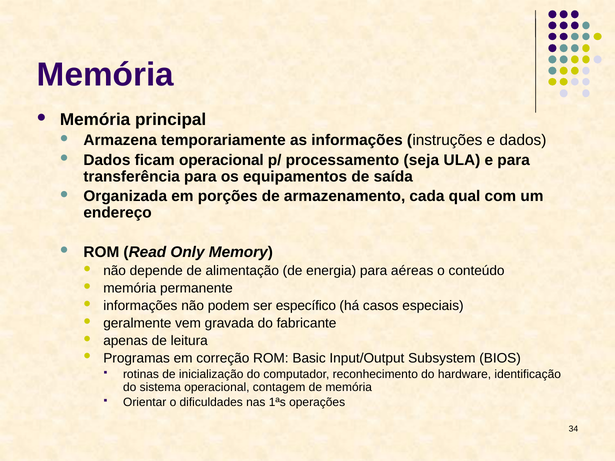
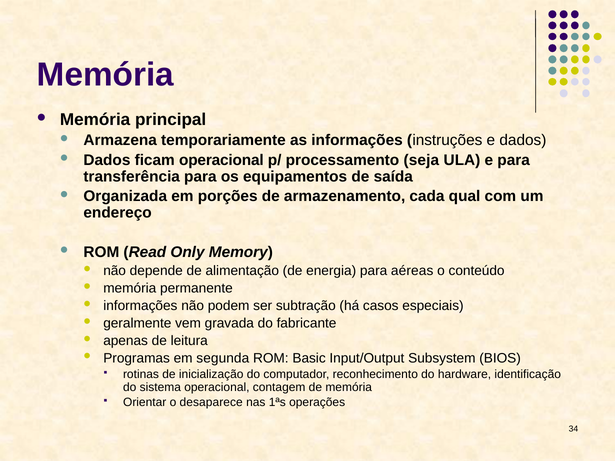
específico: específico -> subtração
correção: correção -> segunda
dificuldades: dificuldades -> desaparece
